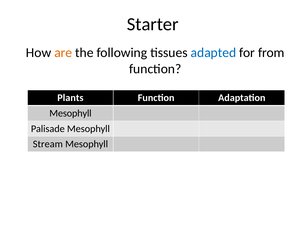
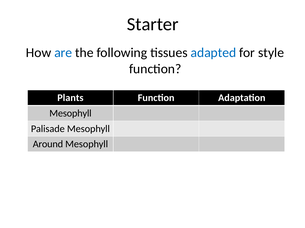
are colour: orange -> blue
from: from -> style
Stream: Stream -> Around
